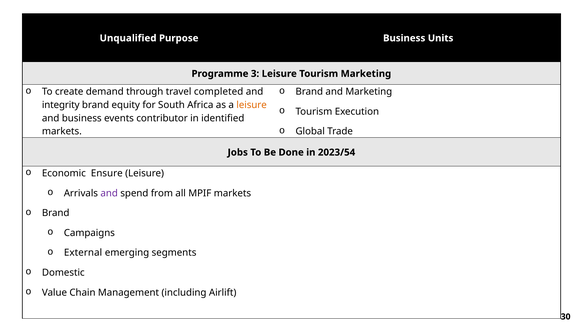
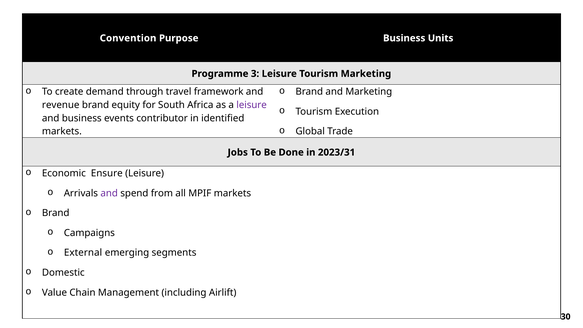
Unqualified: Unqualified -> Convention
completed: completed -> framework
integrity: integrity -> revenue
leisure at (252, 105) colour: orange -> purple
2023/54: 2023/54 -> 2023/31
